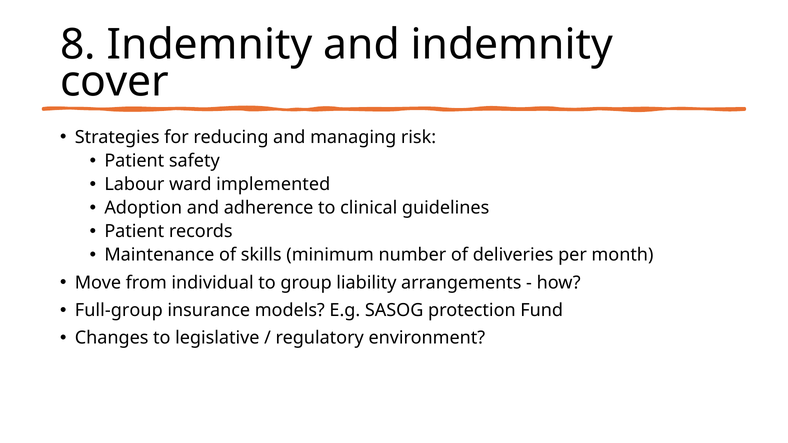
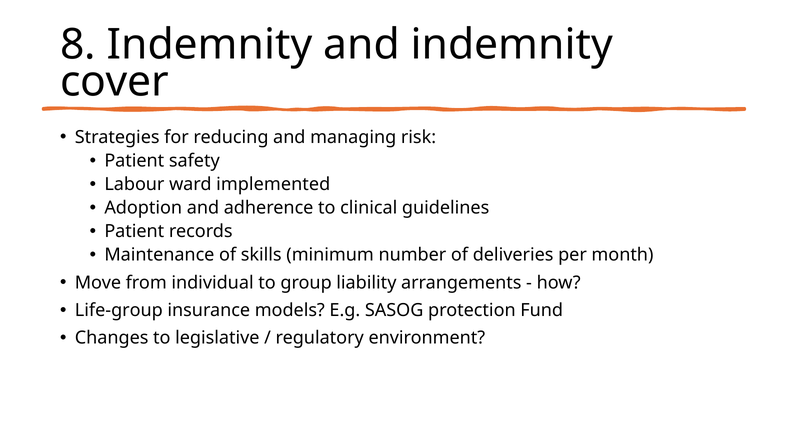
Full-group: Full-group -> Life-group
